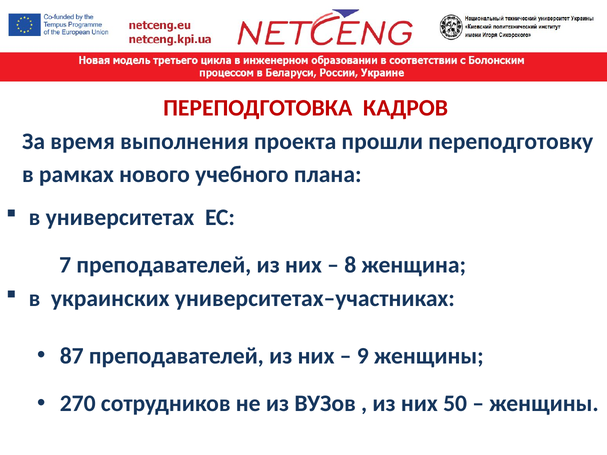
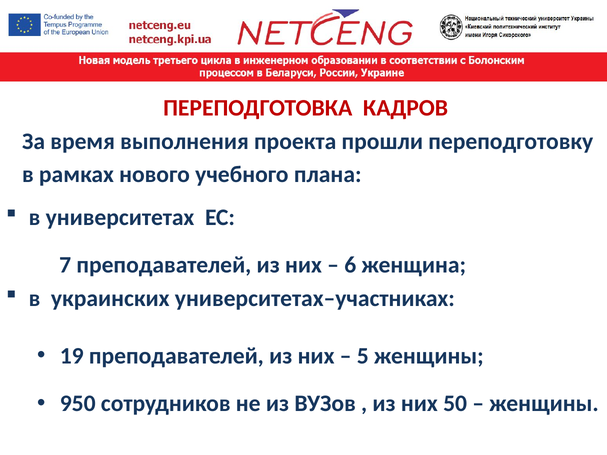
8: 8 -> 6
87: 87 -> 19
9: 9 -> 5
270: 270 -> 950
